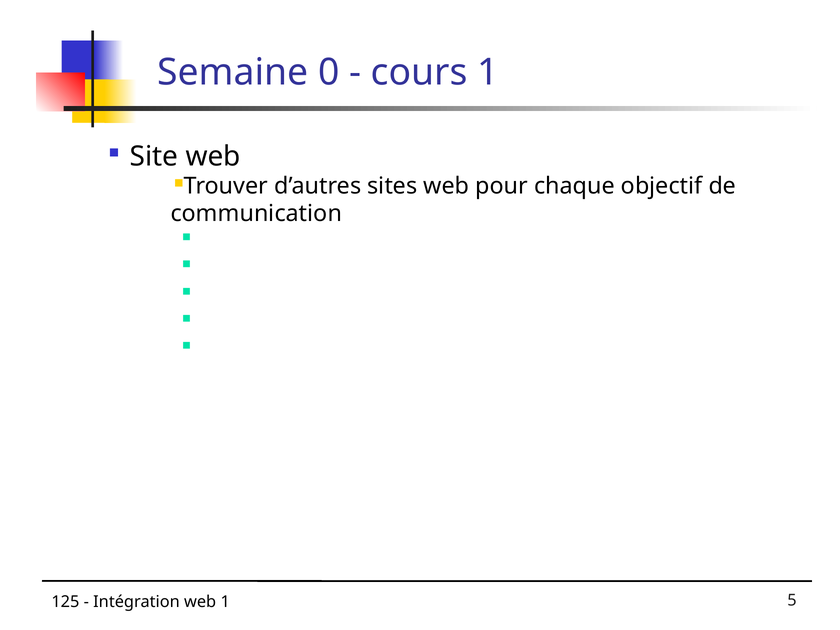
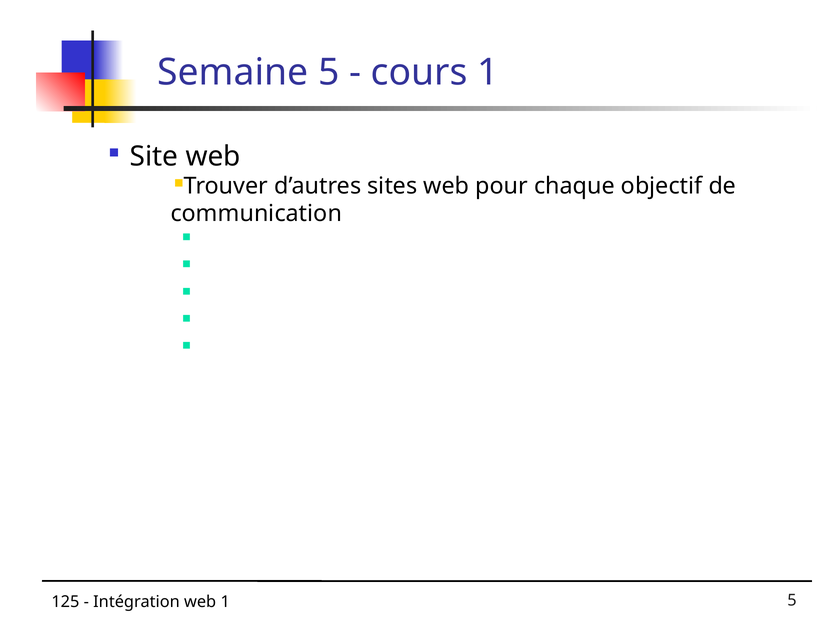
Semaine 0: 0 -> 5
